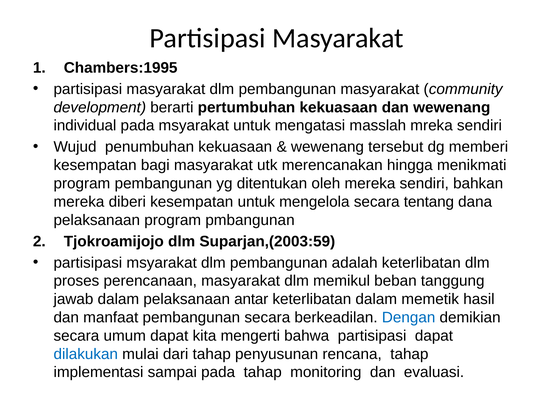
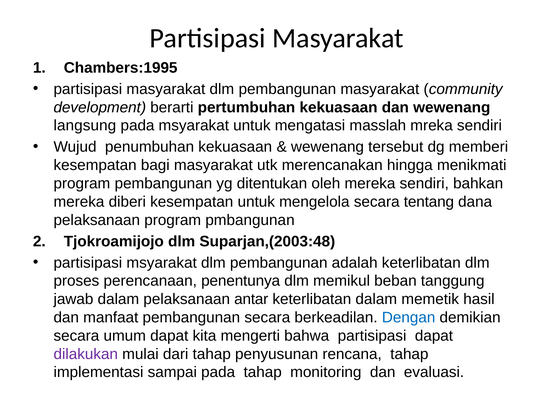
individual: individual -> langsung
Suparjan,(2003:59: Suparjan,(2003:59 -> Suparjan,(2003:48
perencanaan masyarakat: masyarakat -> penentunya
dilakukan colour: blue -> purple
